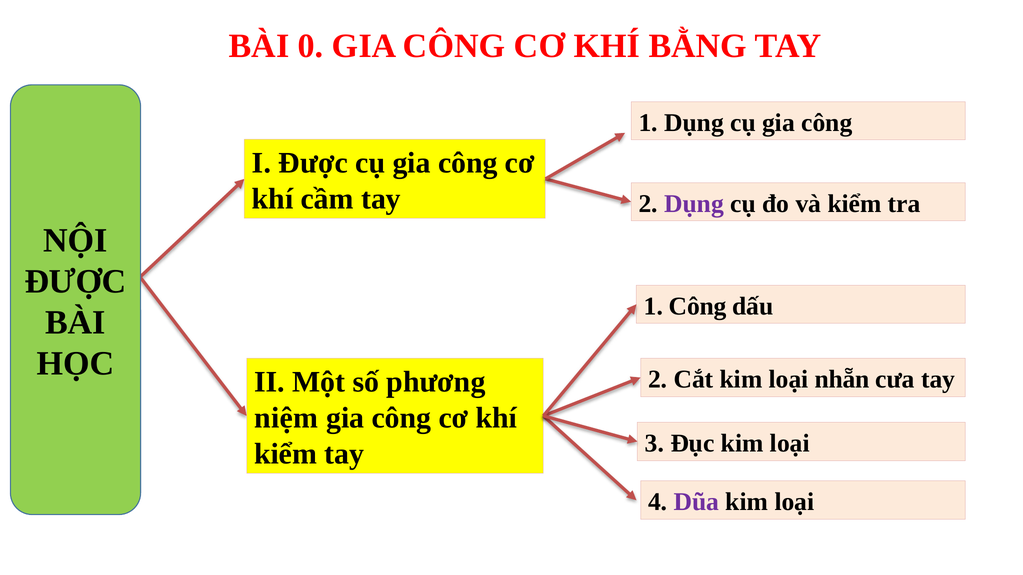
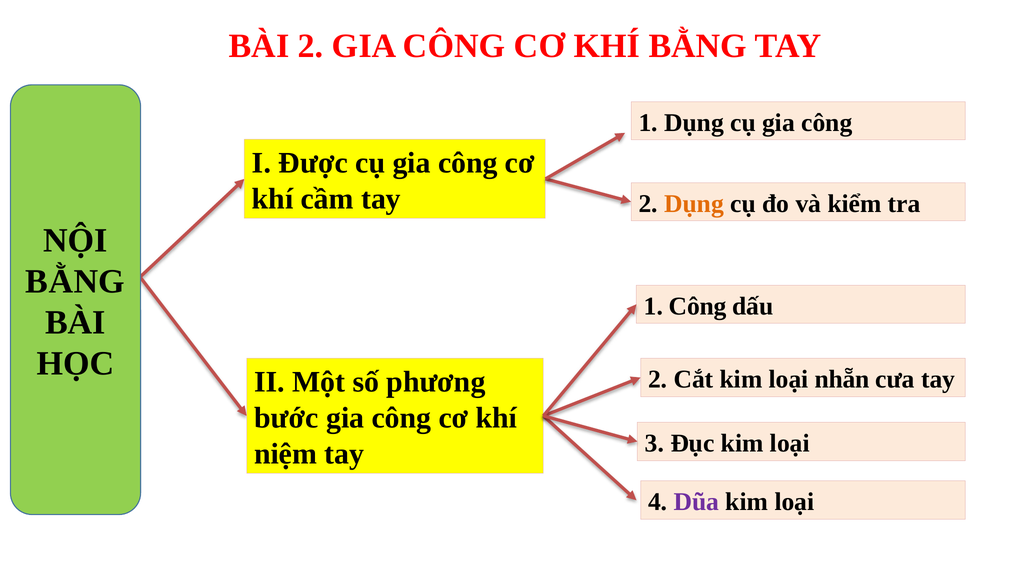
BÀI 0: 0 -> 2
Dụng at (694, 204) colour: purple -> orange
ĐƯỢC at (76, 282): ĐƯỢC -> BẰNG
niệm: niệm -> bước
kiểm at (286, 454): kiểm -> niệm
